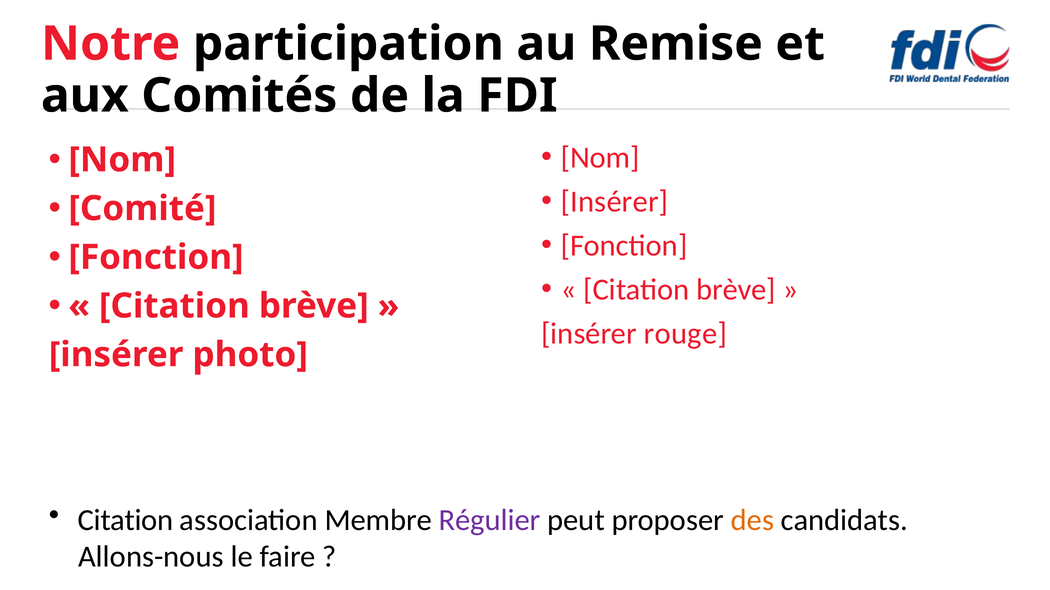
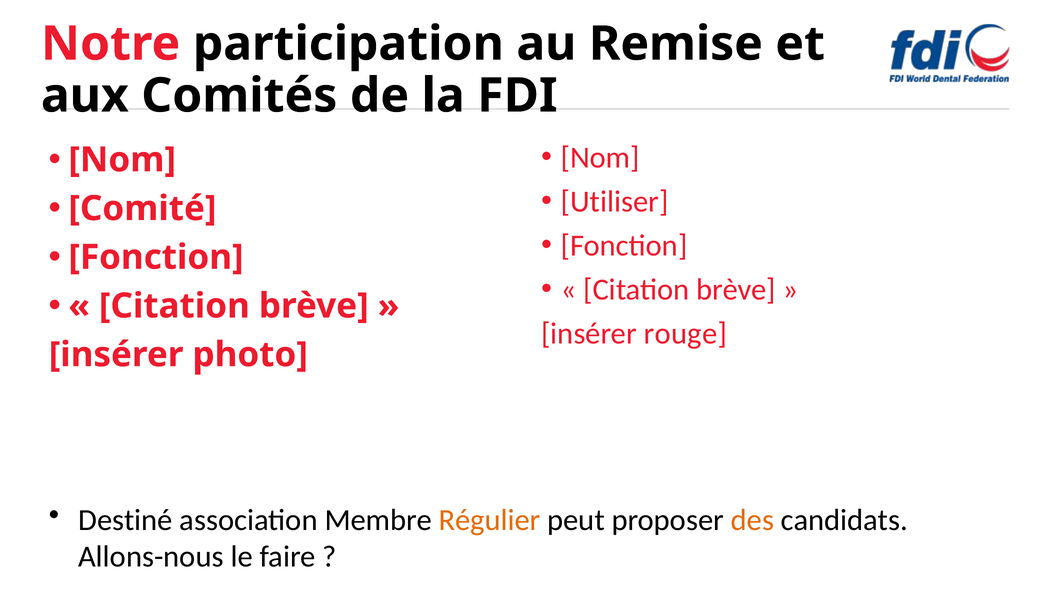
Insérer at (615, 202): Insérer -> Utiliser
Citation at (126, 521): Citation -> Destiné
Régulier colour: purple -> orange
